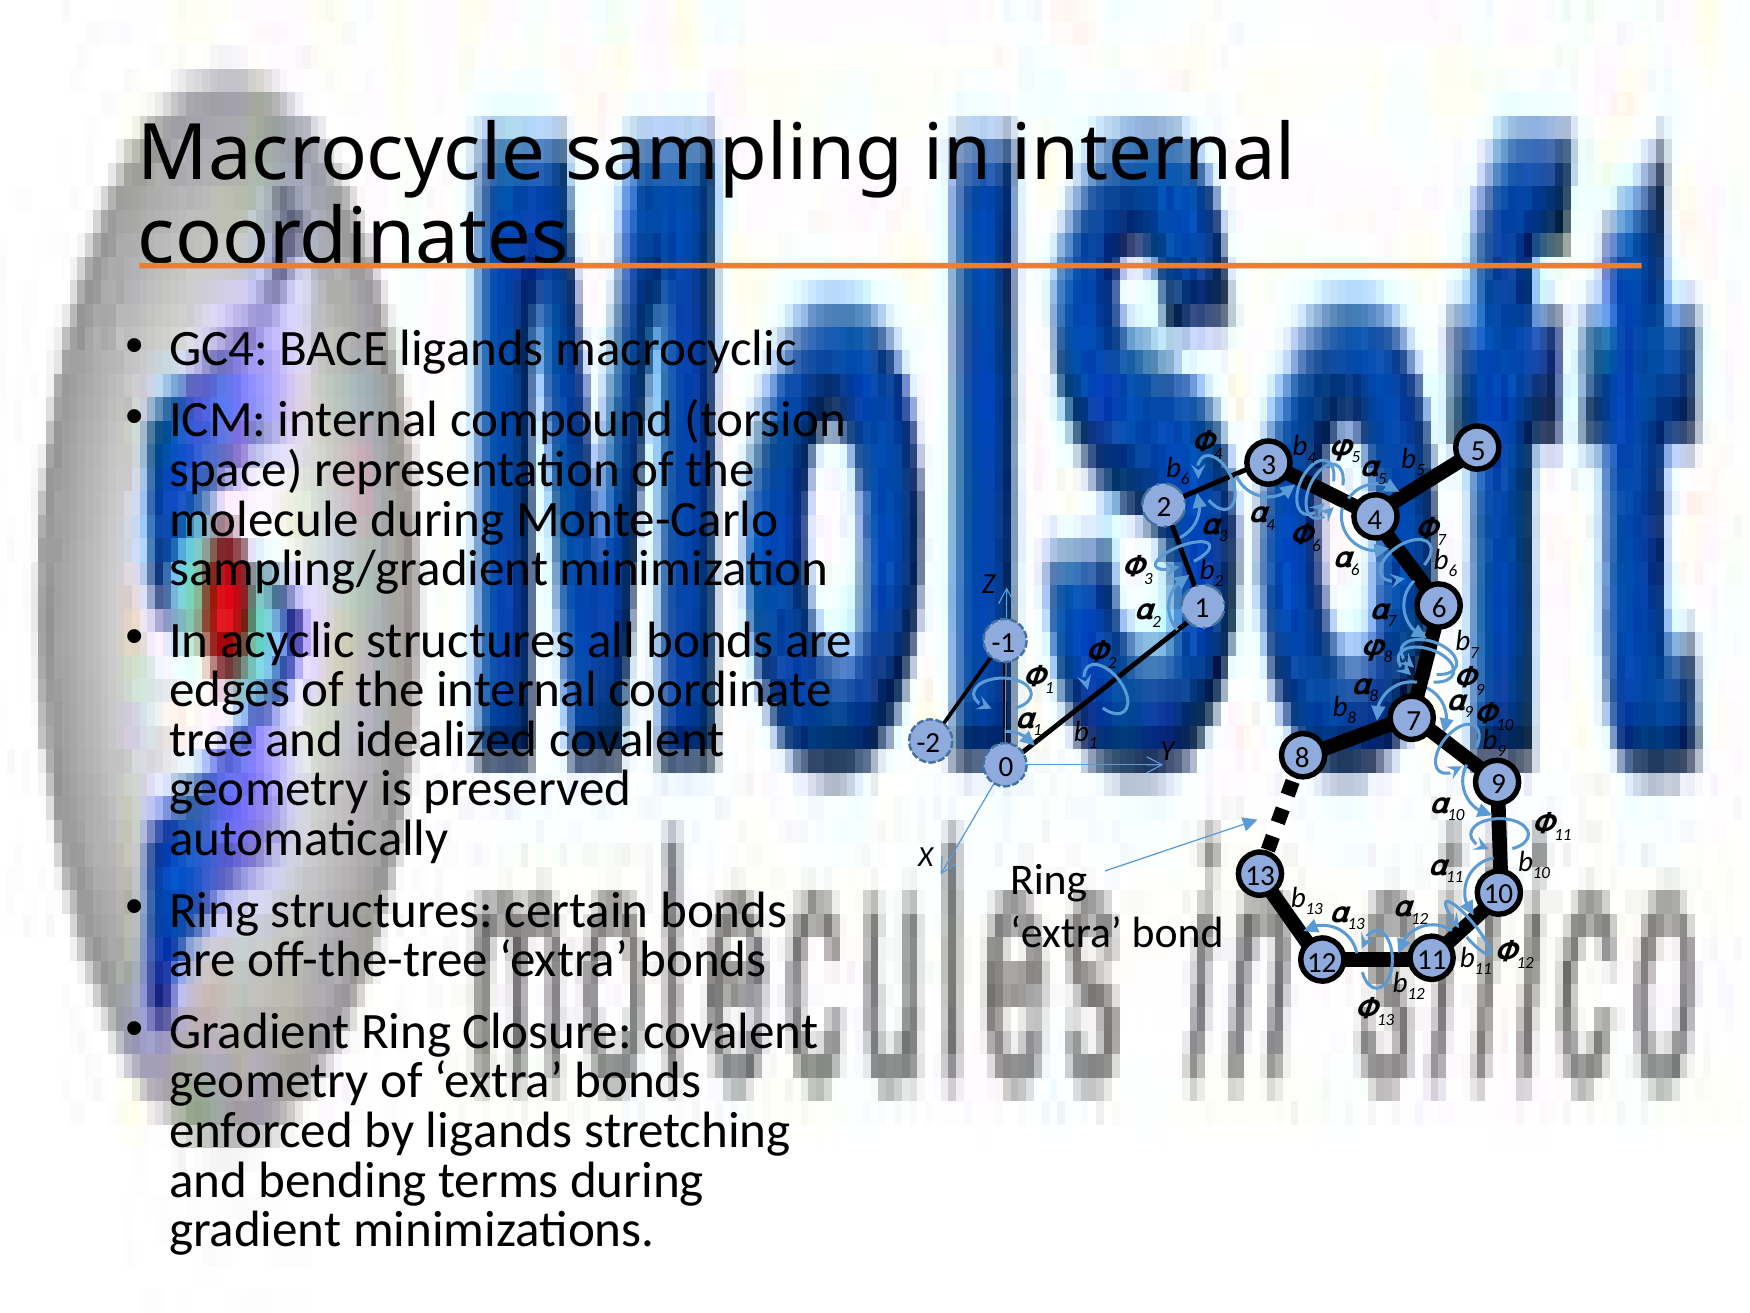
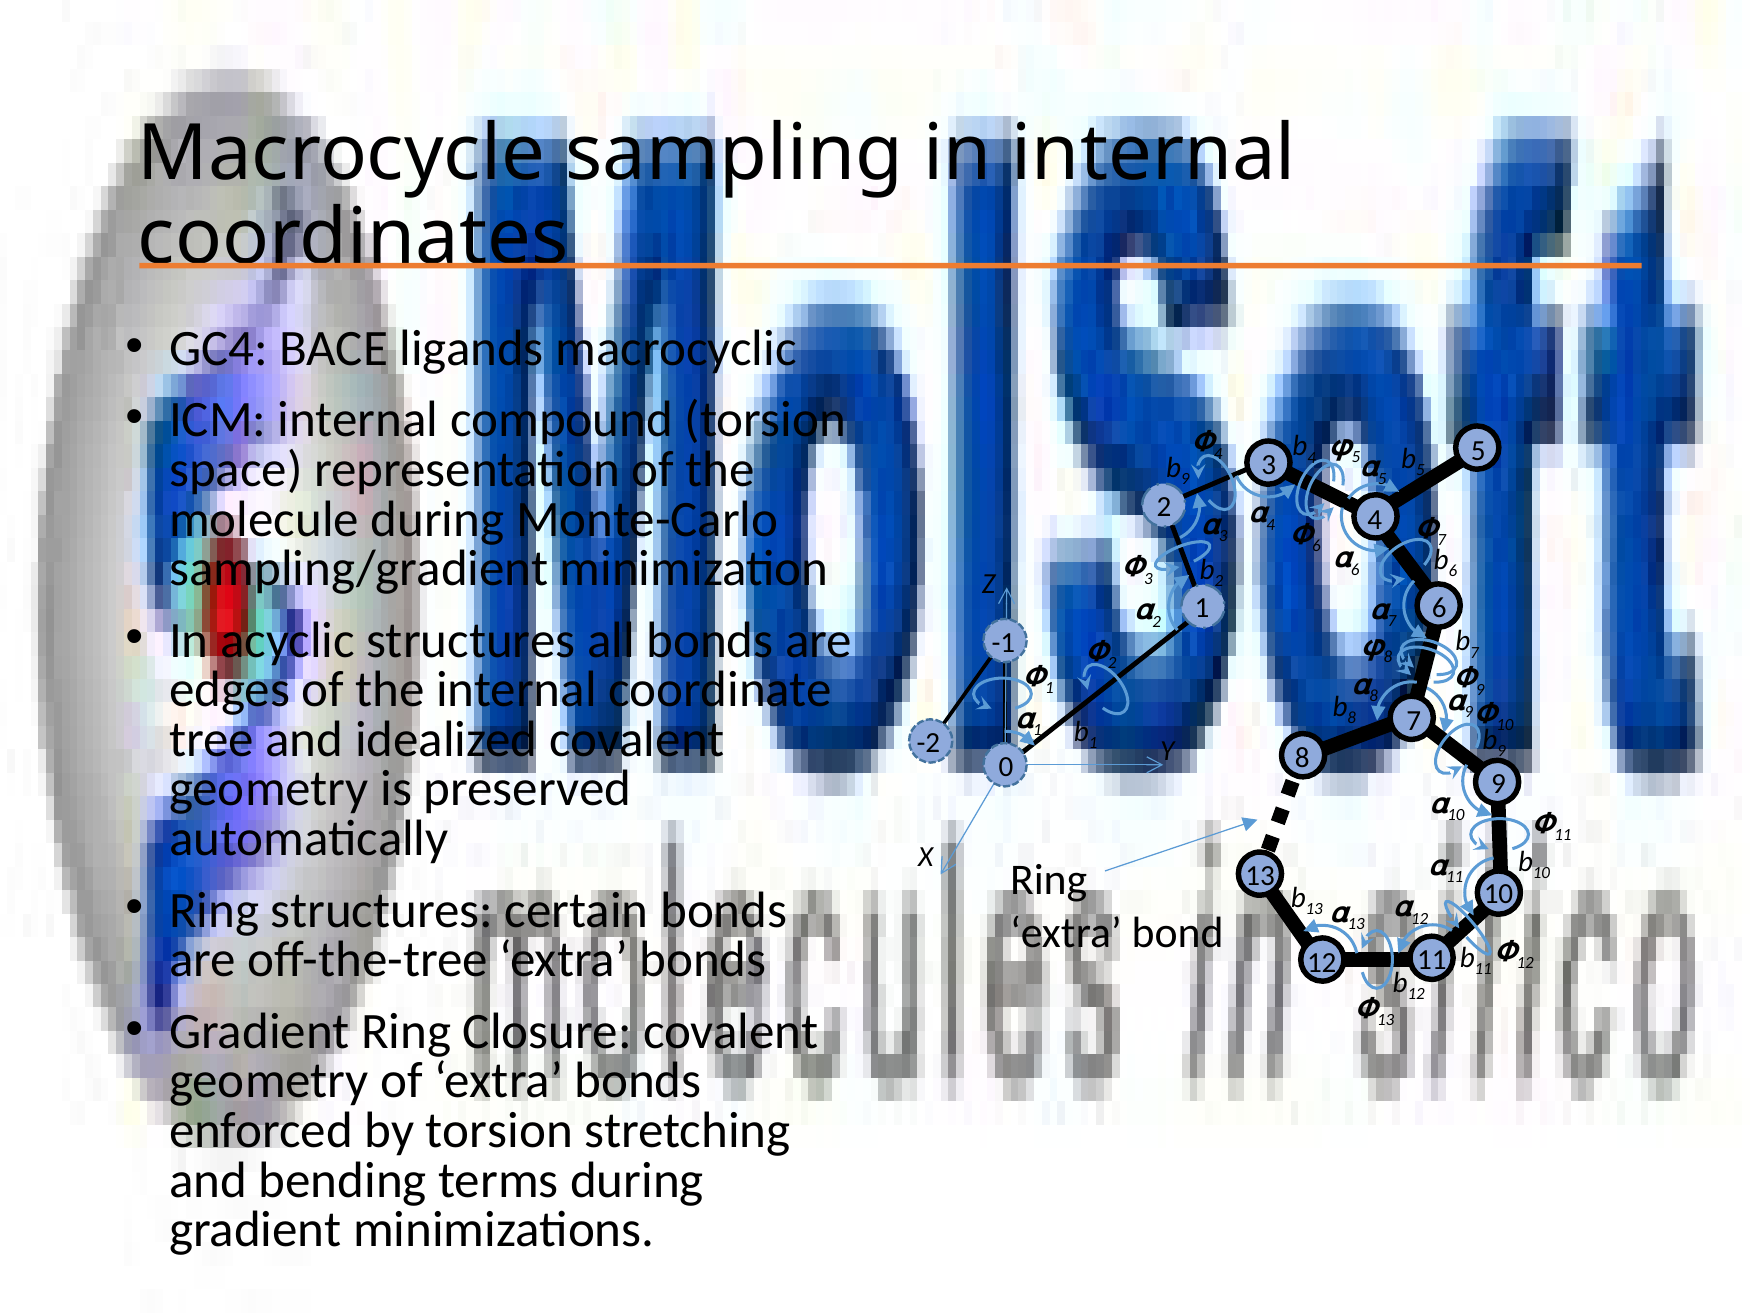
6 at (1185, 479): 6 -> 9
by ligands: ligands -> torsion
